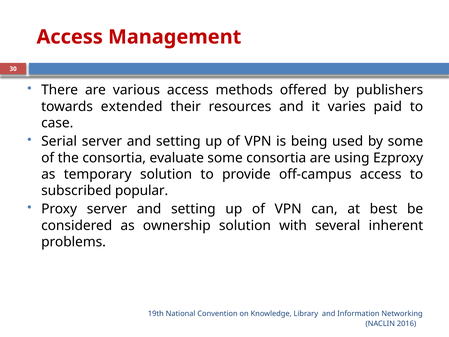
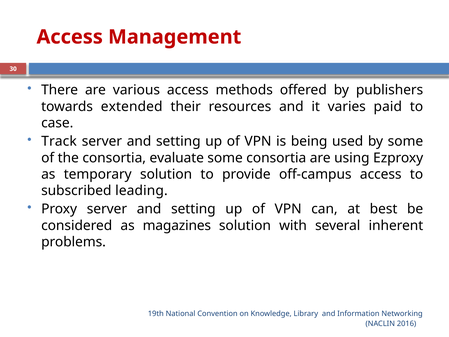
Serial: Serial -> Track
popular: popular -> leading
ownership: ownership -> magazines
